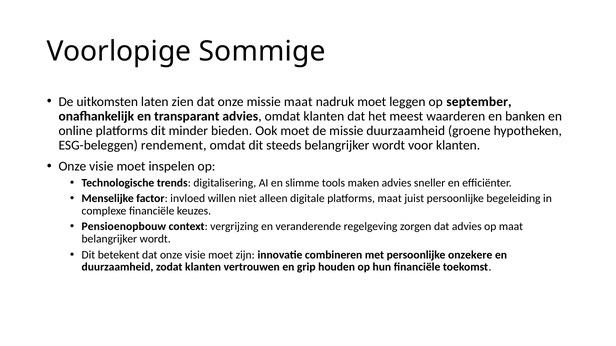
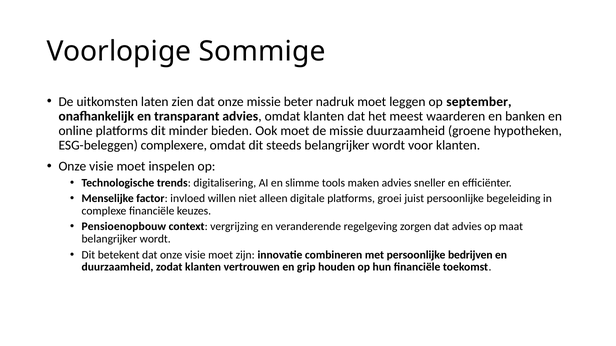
missie maat: maat -> beter
rendement: rendement -> complexere
platforms maat: maat -> groei
onzekere: onzekere -> bedrijven
